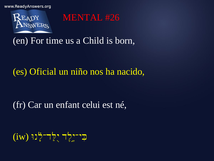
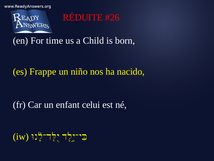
MENTAL: MENTAL -> RÉDUITE
Oficial: Oficial -> Frappe
